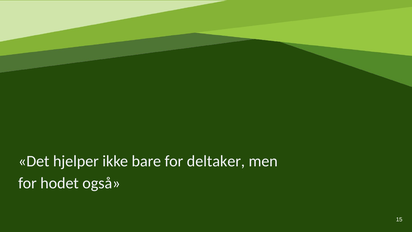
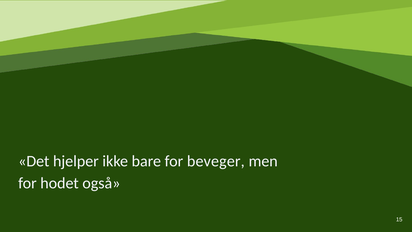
deltaker: deltaker -> beveger
